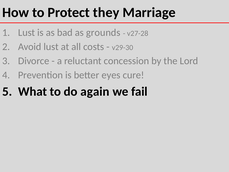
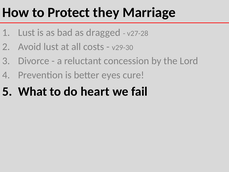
grounds: grounds -> dragged
again: again -> heart
